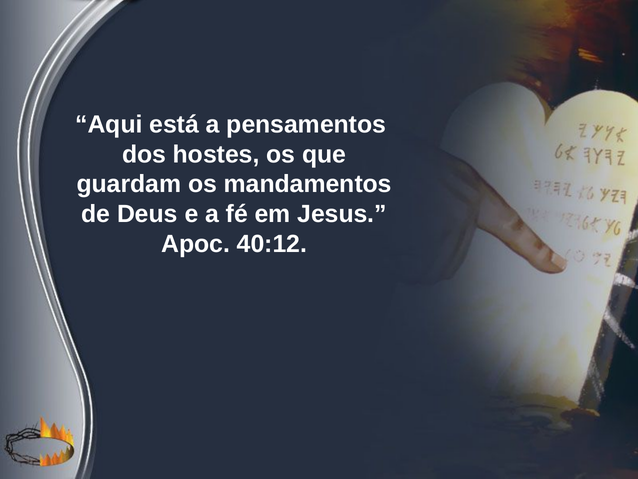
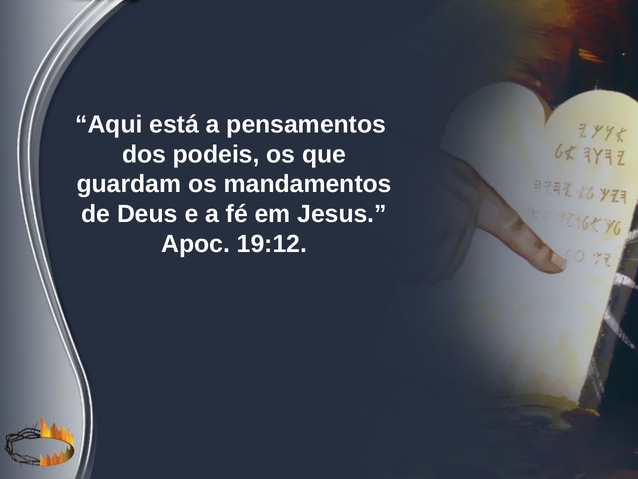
hostes: hostes -> podeis
40:12: 40:12 -> 19:12
